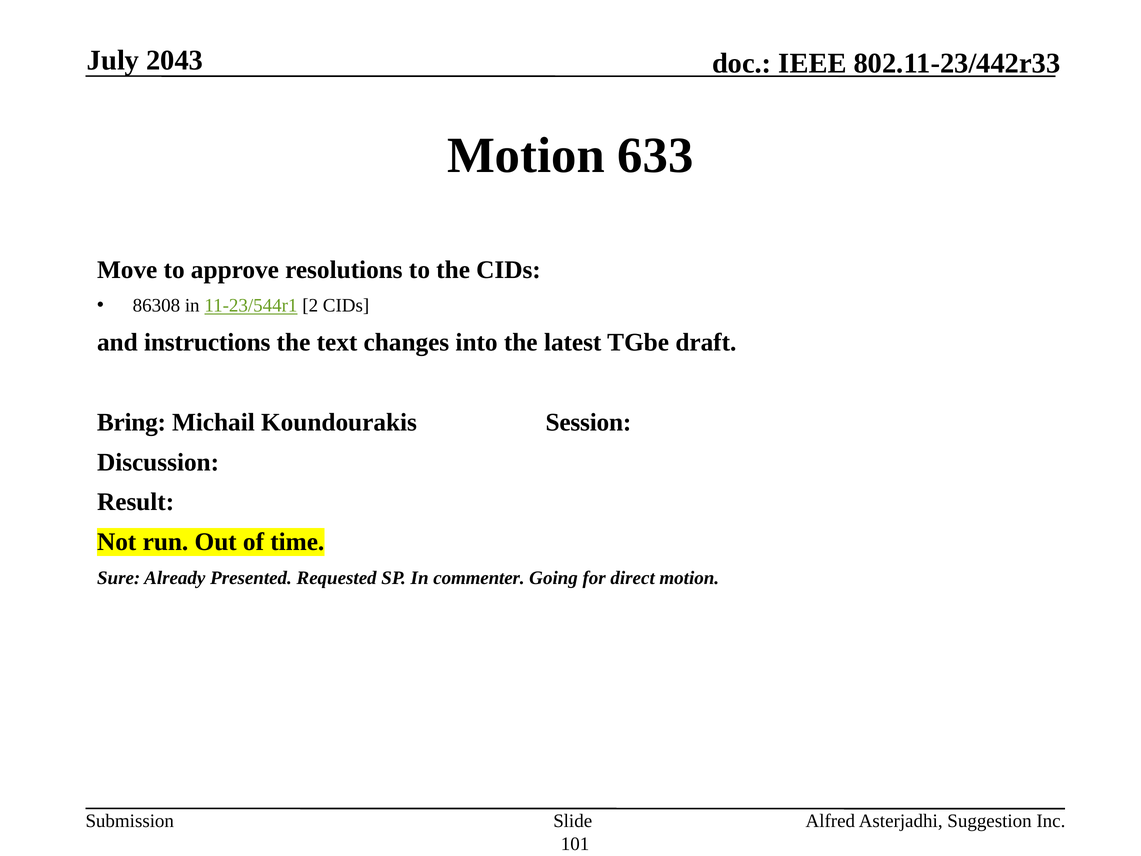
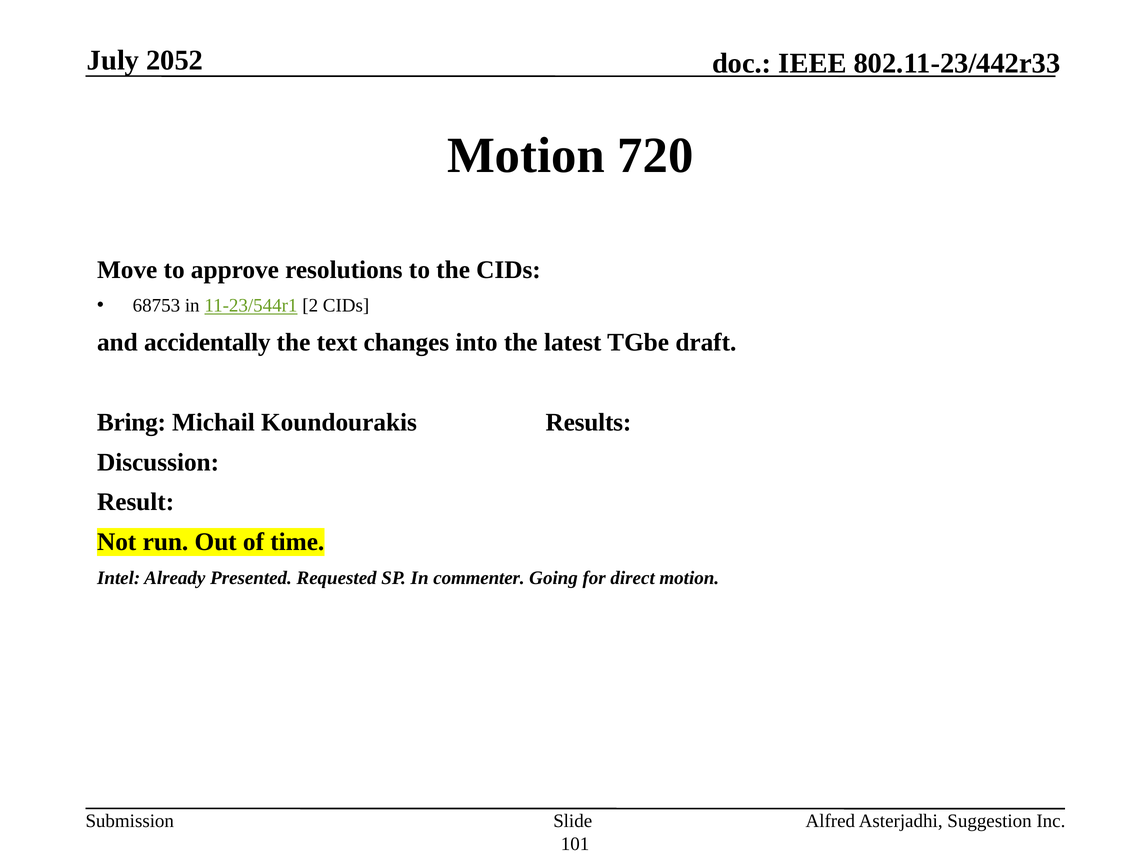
2043: 2043 -> 2052
633: 633 -> 720
86308: 86308 -> 68753
instructions: instructions -> accidentally
Session: Session -> Results
Sure: Sure -> Intel
